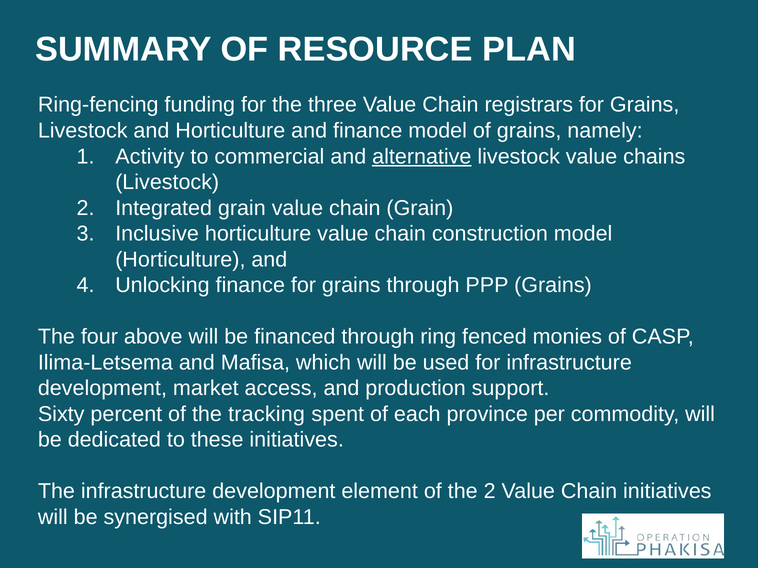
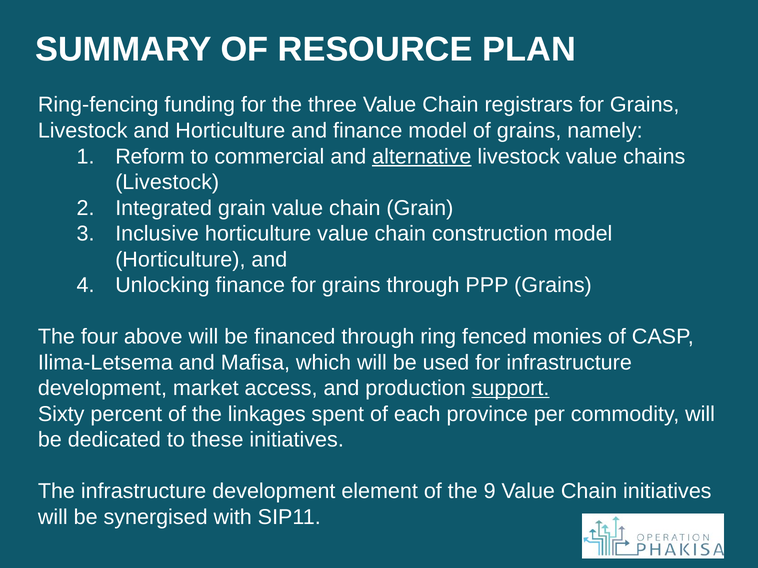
Activity: Activity -> Reform
support underline: none -> present
tracking: tracking -> linkages
the 2: 2 -> 9
